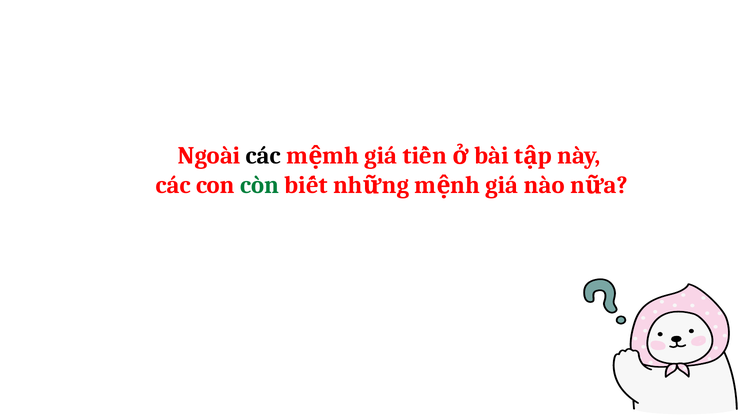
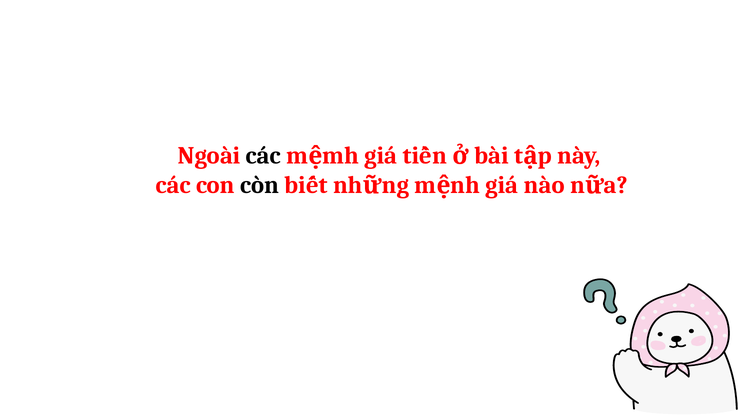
còn colour: green -> black
